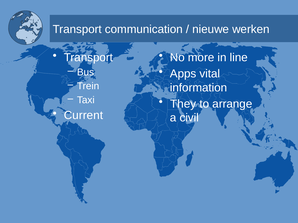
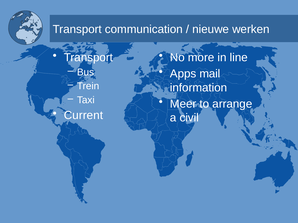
vital: vital -> mail
They: They -> Meer
